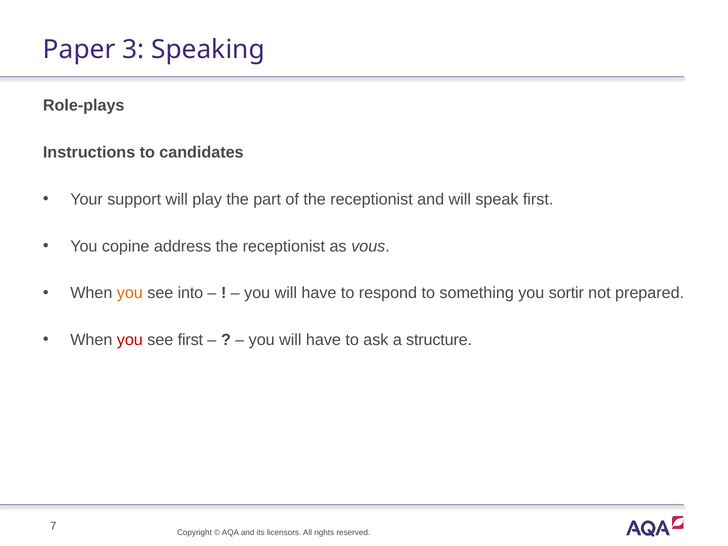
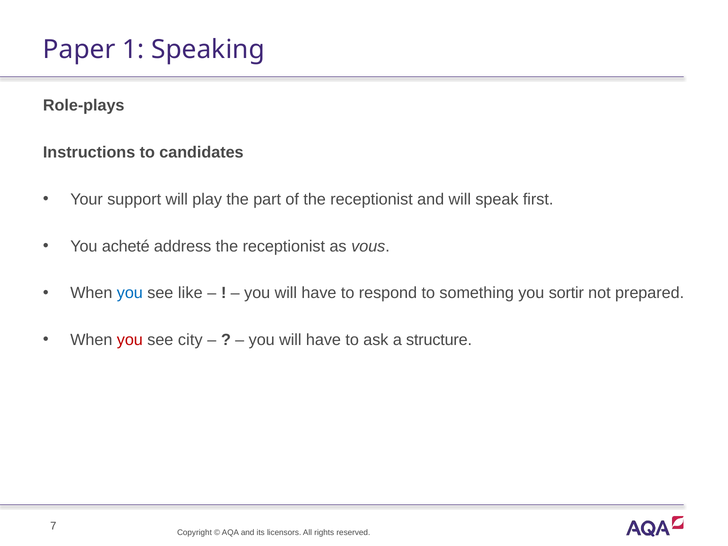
3: 3 -> 1
copine: copine -> acheté
you at (130, 293) colour: orange -> blue
into: into -> like
see first: first -> city
